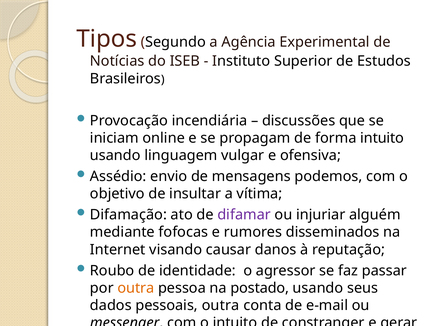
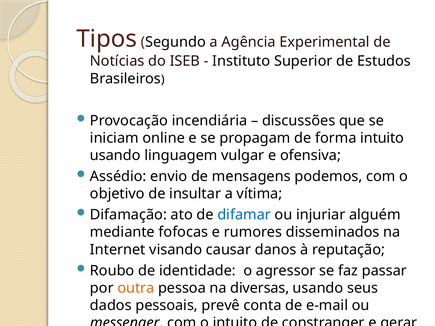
difamar colour: purple -> blue
postado: postado -> diversas
pessoais outra: outra -> prevê
